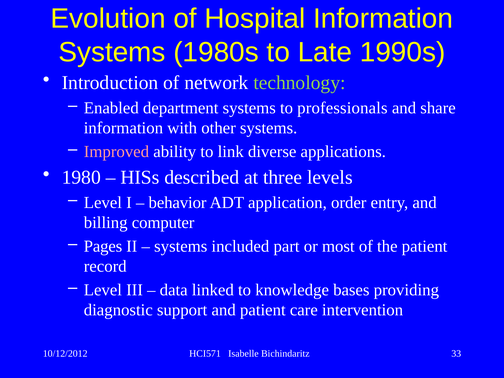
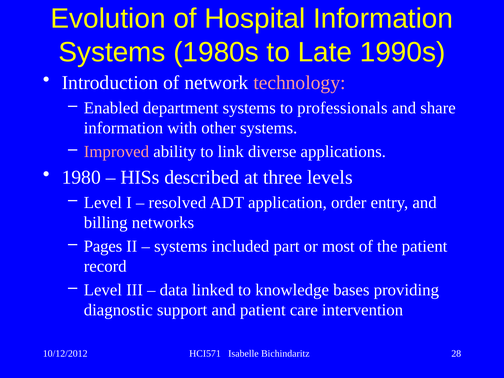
technology colour: light green -> pink
behavior: behavior -> resolved
computer: computer -> networks
33: 33 -> 28
